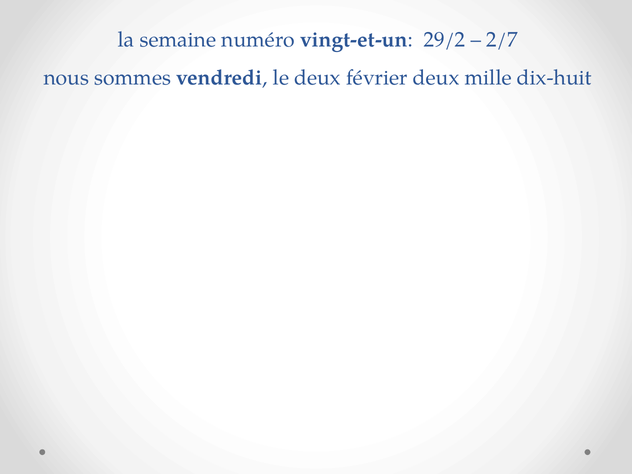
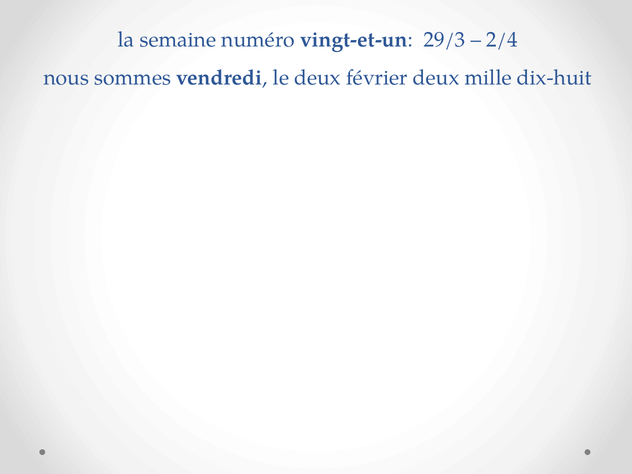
29/2: 29/2 -> 29/3
2/7: 2/7 -> 2/4
